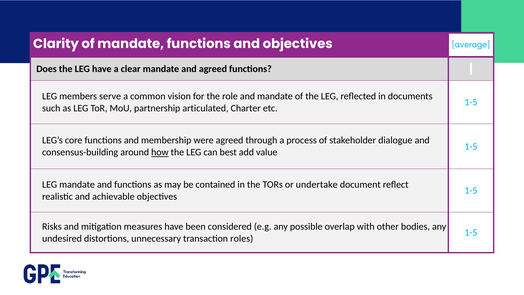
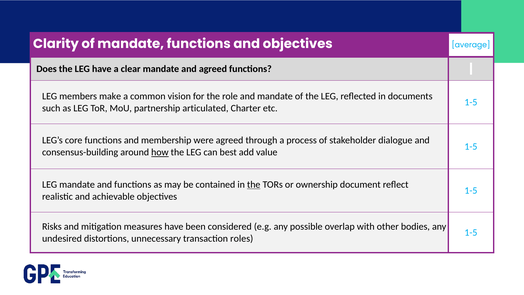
serve: serve -> make
the at (254, 184) underline: none -> present
undertake: undertake -> ownership
